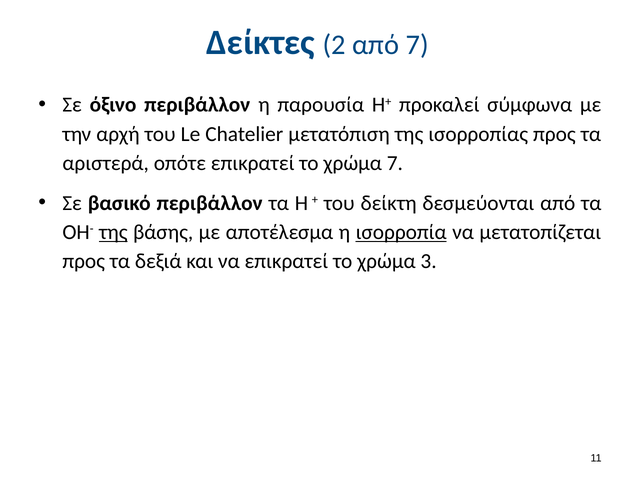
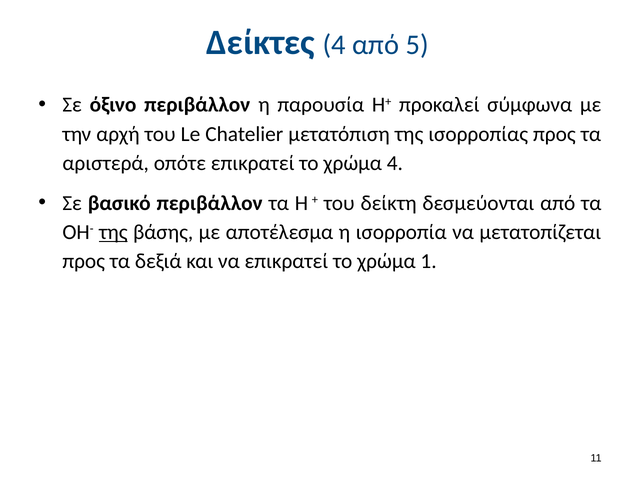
Δείκτες 2: 2 -> 4
από 7: 7 -> 5
χρώμα 7: 7 -> 4
ισορροπία underline: present -> none
3: 3 -> 1
